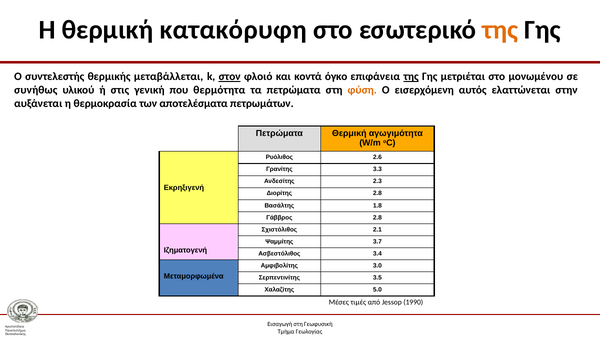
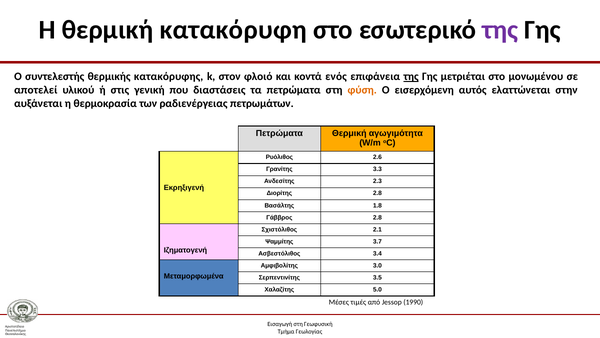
της at (500, 30) colour: orange -> purple
μεταβάλλεται: μεταβάλλεται -> κατακόρυφης
στον underline: present -> none
όγκο: όγκο -> ενός
συνήθως: συνήθως -> αποτελεί
θερμότητα: θερμότητα -> διαστάσεις
αποτελέσματα: αποτελέσματα -> ραδιενέργειας
